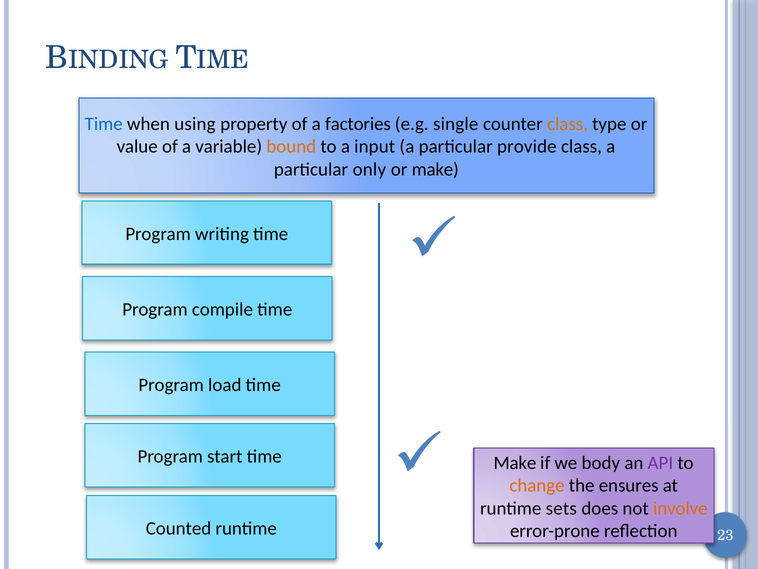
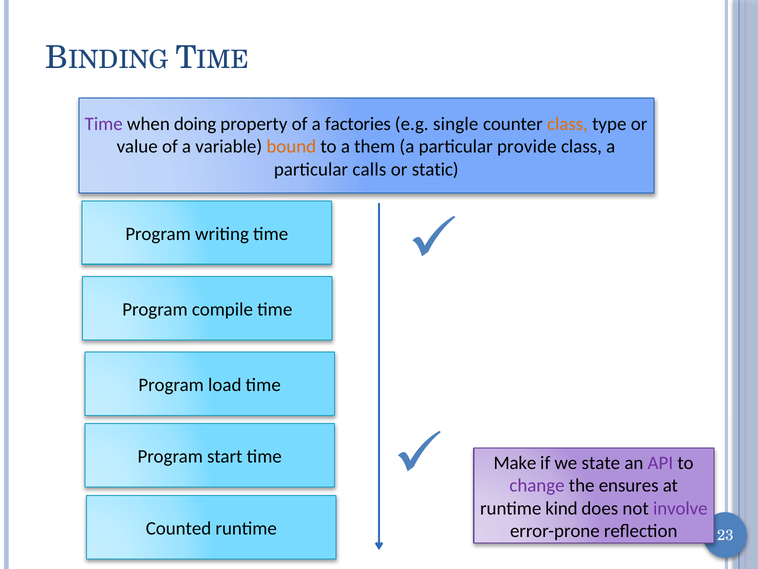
Time at (104, 124) colour: blue -> purple
using: using -> doing
input: input -> them
only: only -> calls
or make: make -> static
body: body -> state
change colour: orange -> purple
sets: sets -> kind
involve colour: orange -> purple
